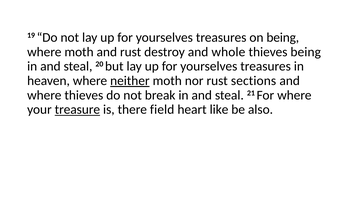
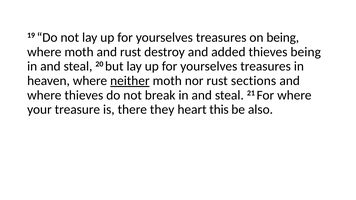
whole: whole -> added
treasure underline: present -> none
field: field -> they
like: like -> this
